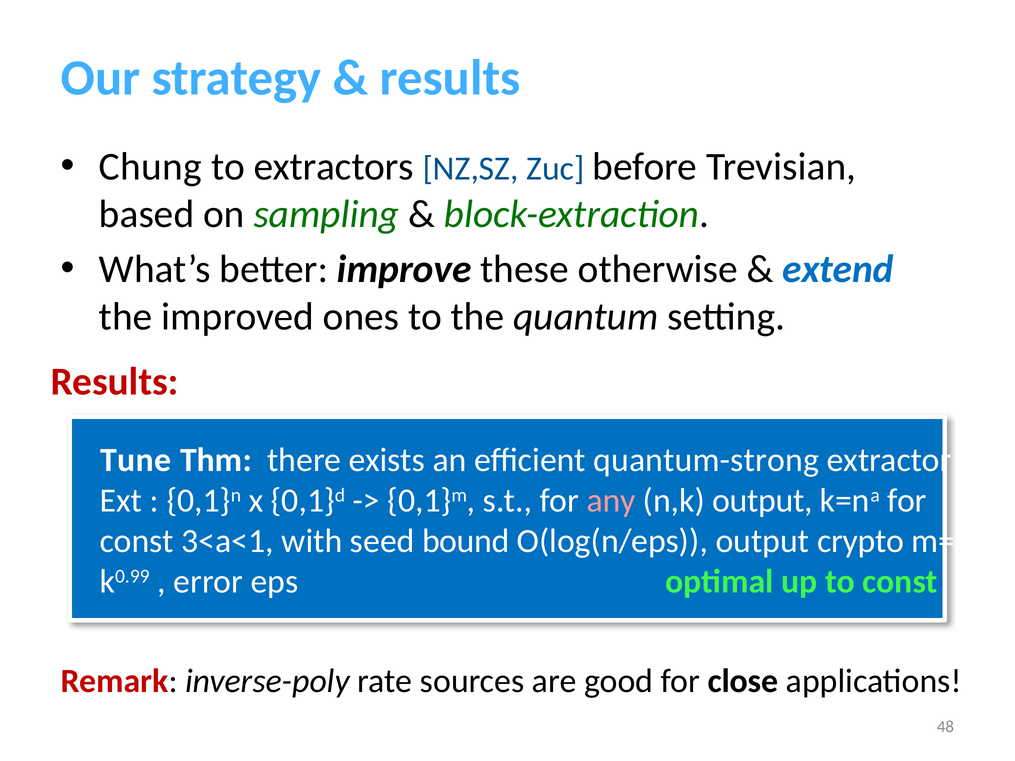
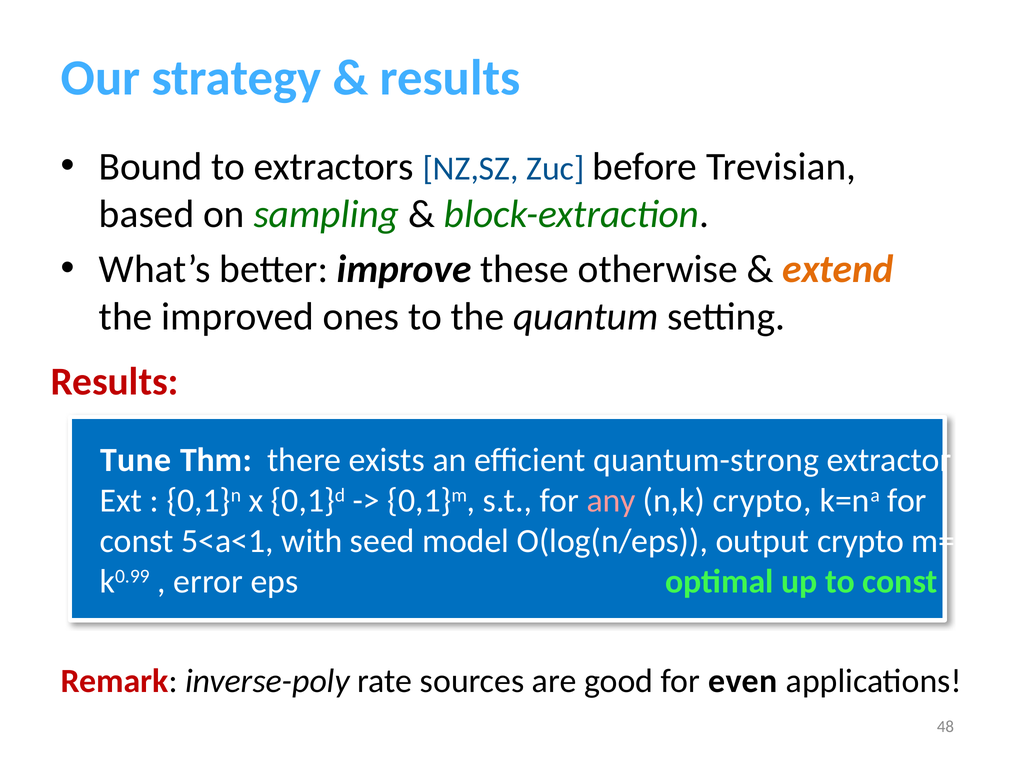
Chung: Chung -> Bound
extend colour: blue -> orange
n,k output: output -> crypto
3<a<1: 3<a<1 -> 5<a<1
bound: bound -> model
close: close -> even
